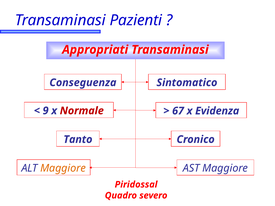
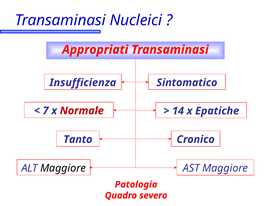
Pazienti: Pazienti -> Nucleici
Conseguenza: Conseguenza -> Insufficienza
9: 9 -> 7
67: 67 -> 14
Evidenza: Evidenza -> Epatiche
Maggiore at (63, 168) colour: orange -> black
Piridossal: Piridossal -> Patologia
